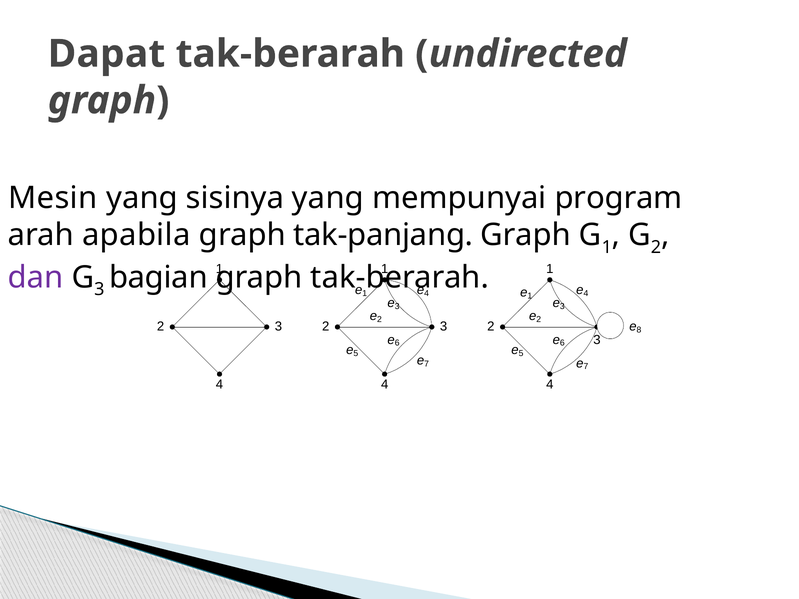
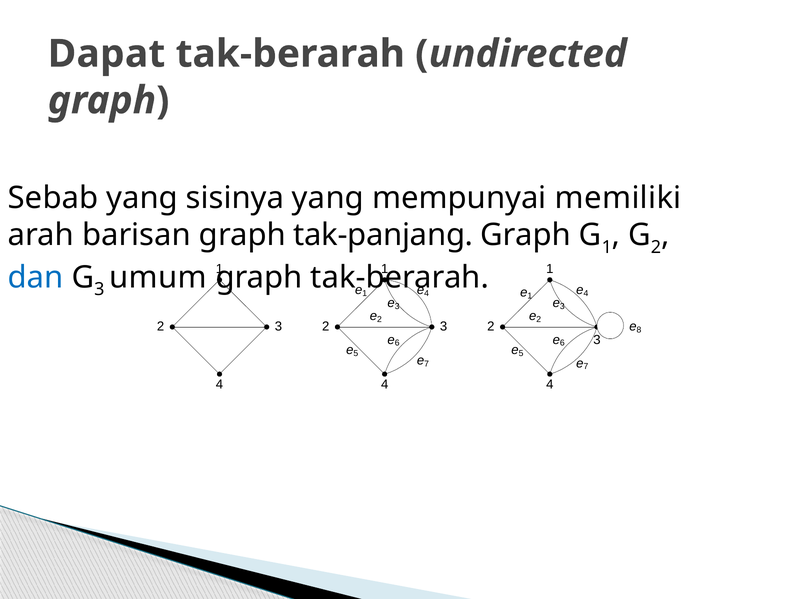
Mesin: Mesin -> Sebab
program: program -> memiliki
apabila: apabila -> barisan
dan colour: purple -> blue
bagian: bagian -> umum
